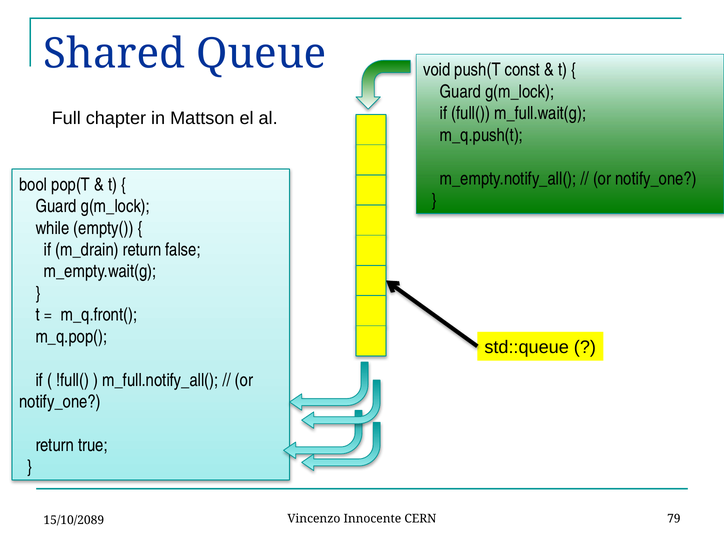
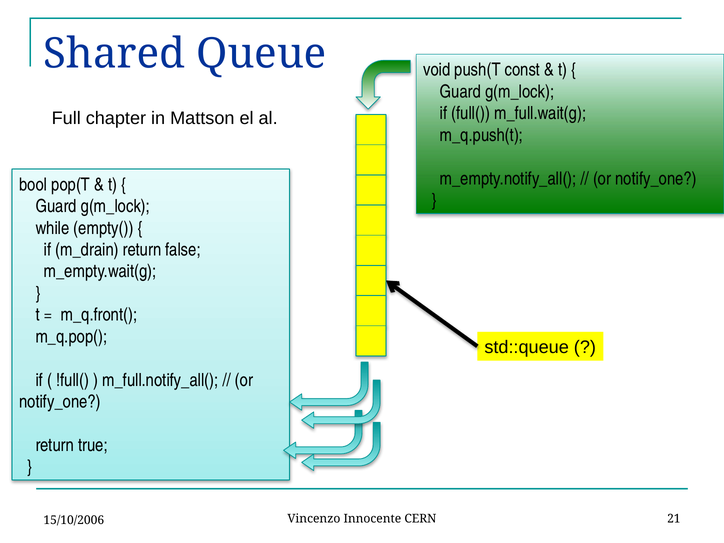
79: 79 -> 21
15/10/2089: 15/10/2089 -> 15/10/2006
